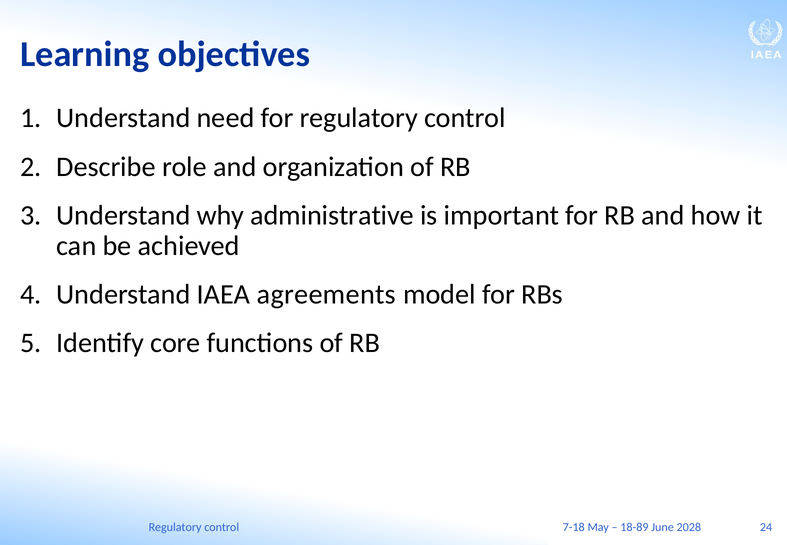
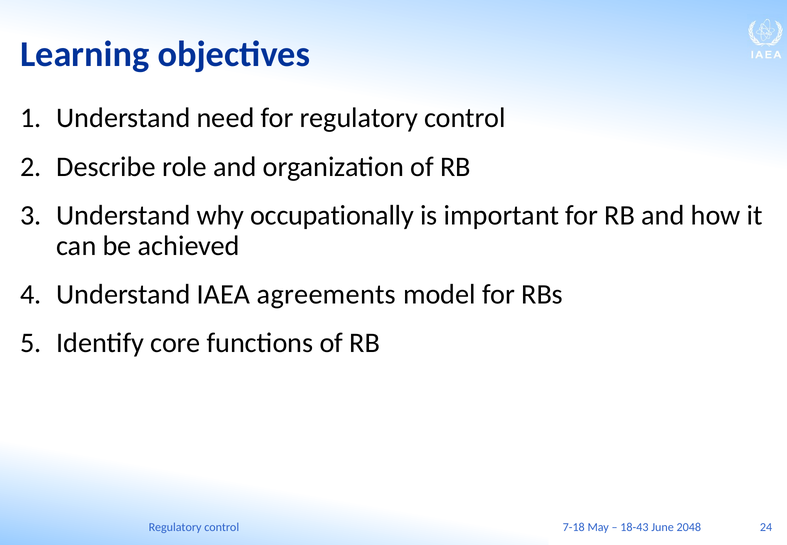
administrative: administrative -> occupationally
18-89: 18-89 -> 18-43
2028: 2028 -> 2048
